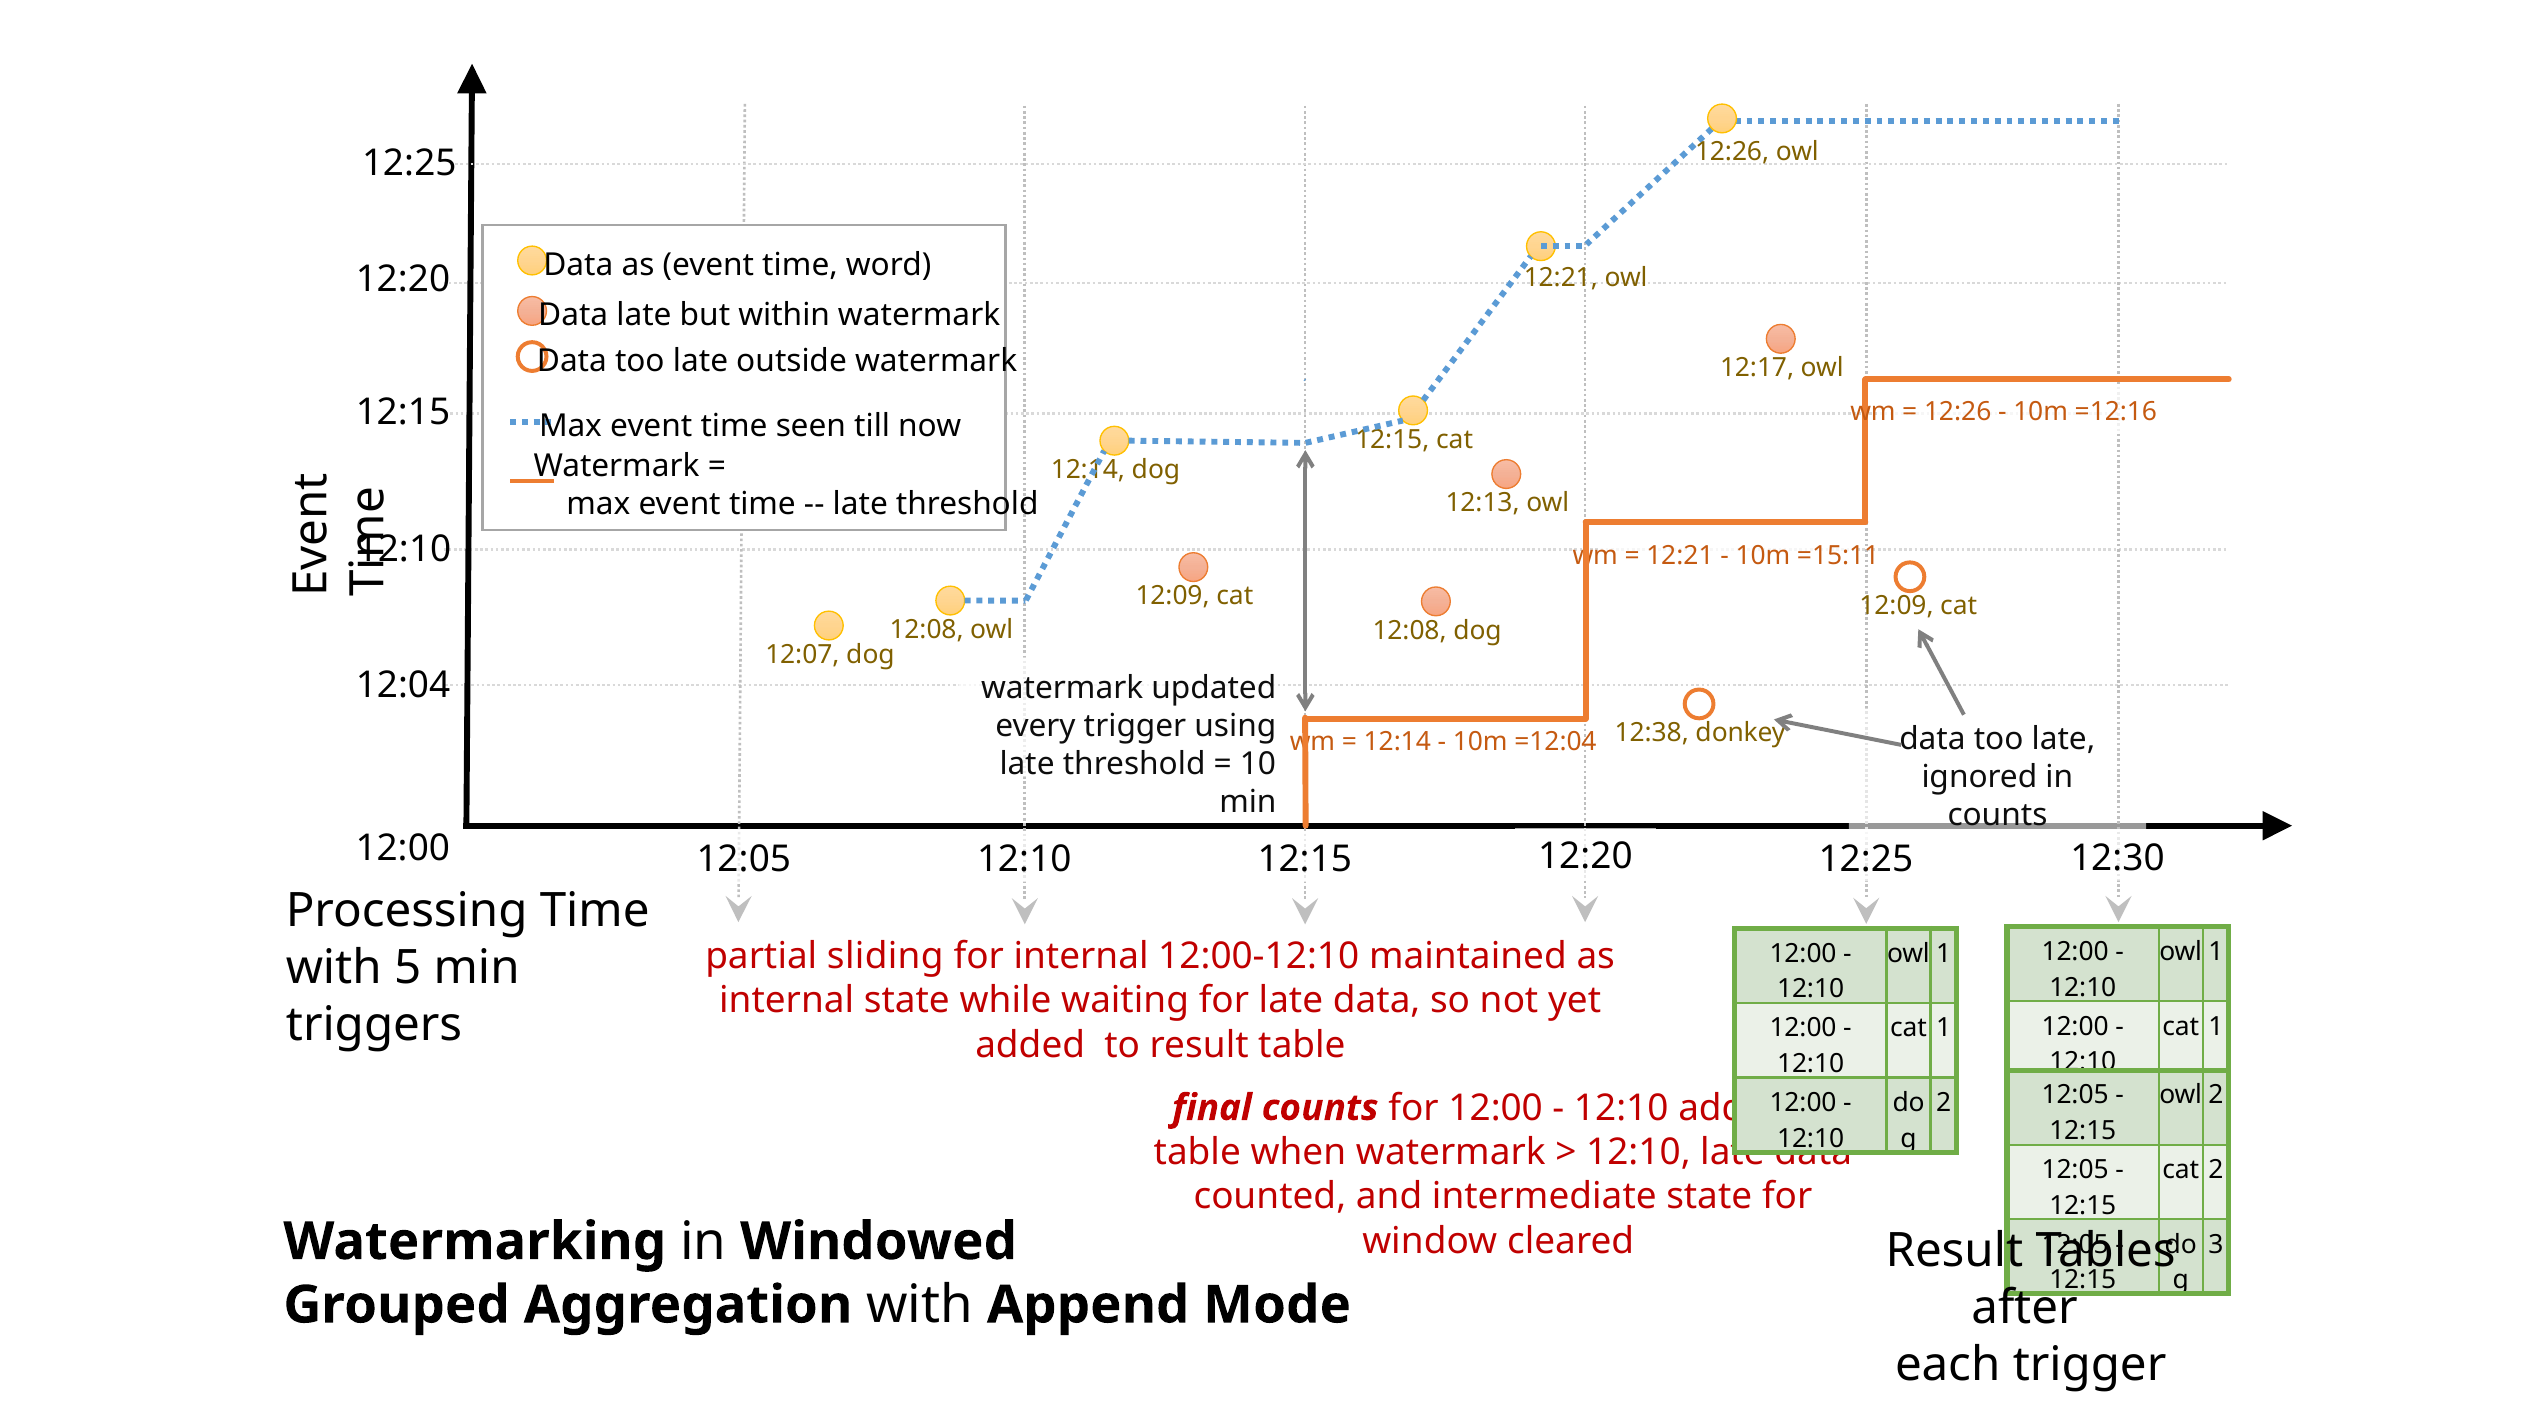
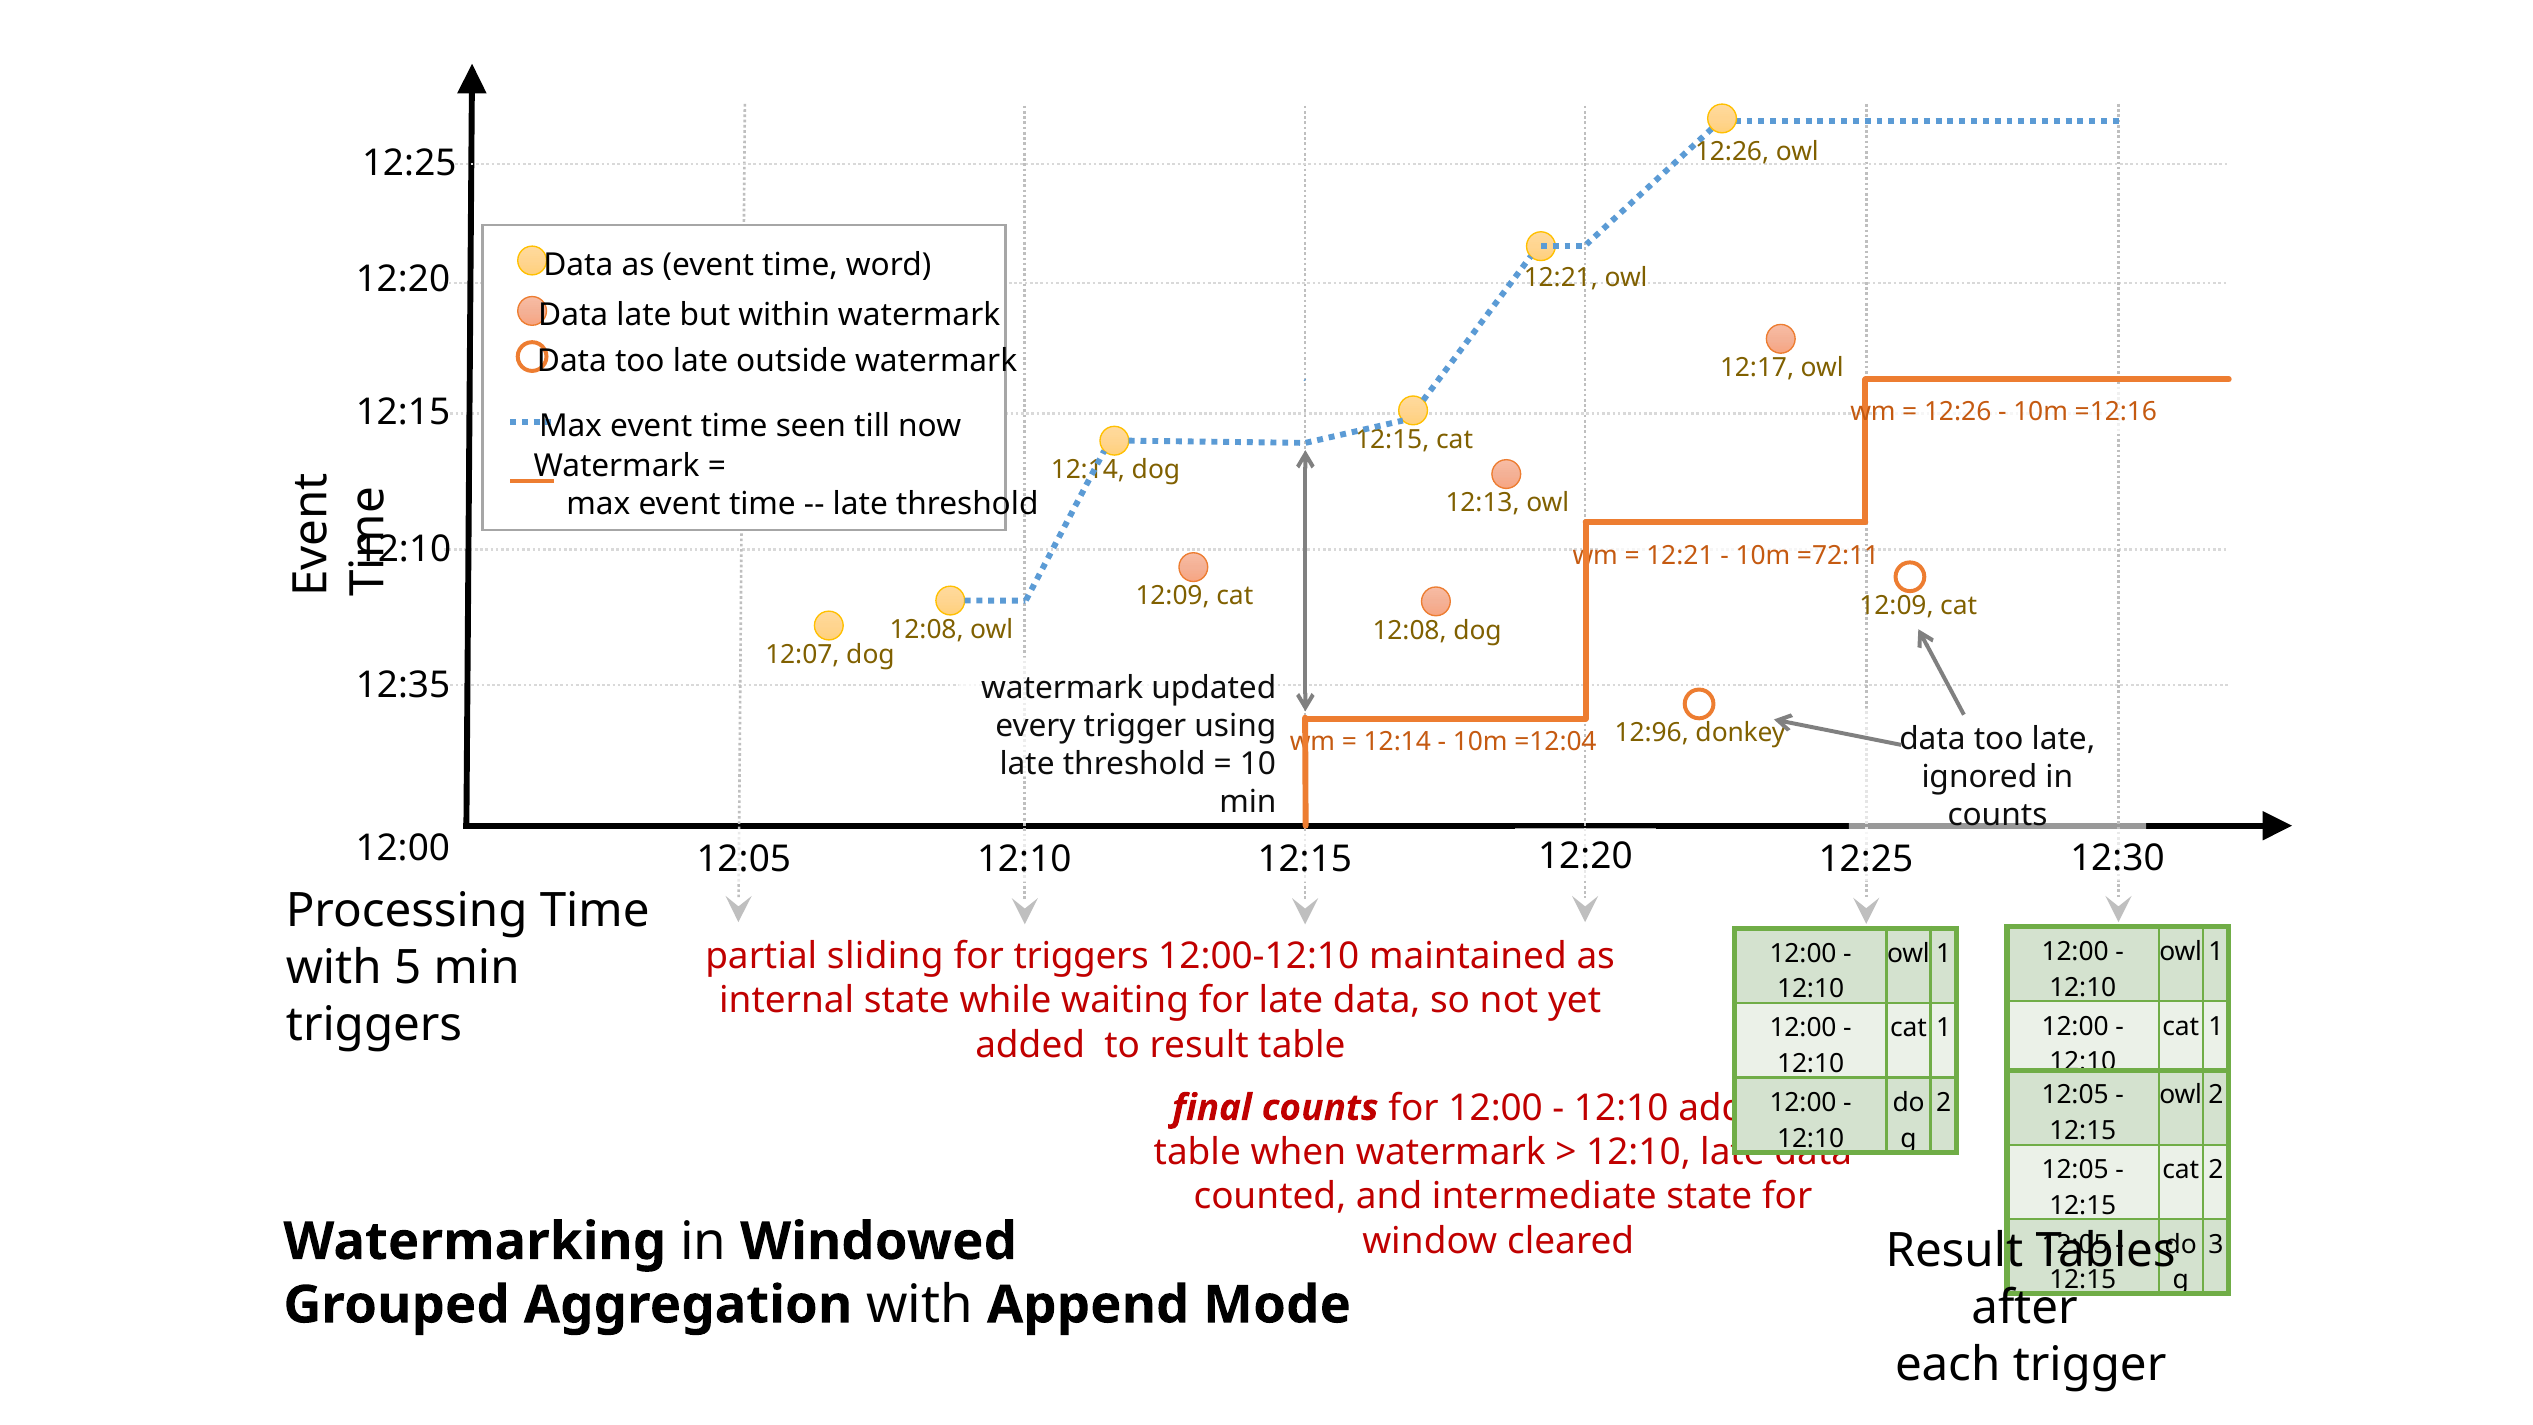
=15:11: =15:11 -> =72:11
12:04: 12:04 -> 12:35
12:38: 12:38 -> 12:96
for internal: internal -> triggers
